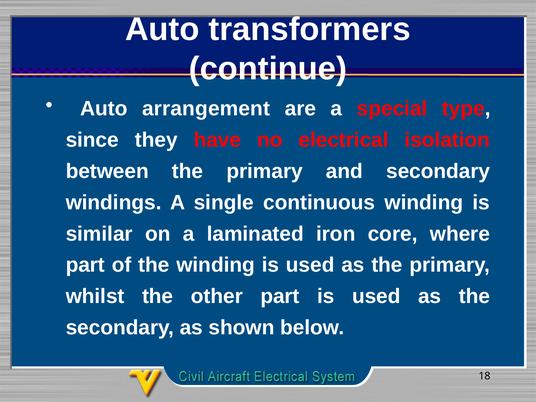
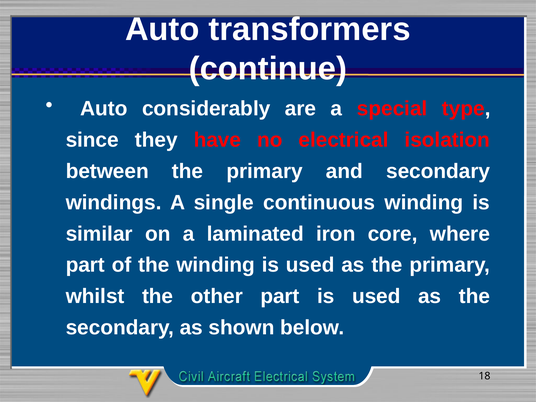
arrangement: arrangement -> considerably
